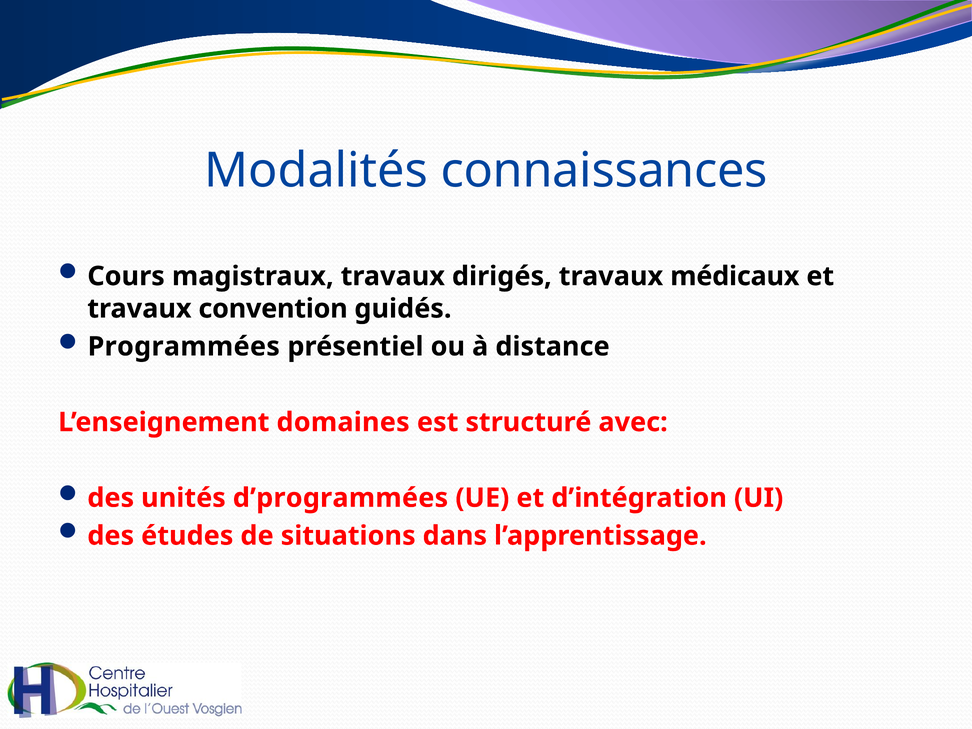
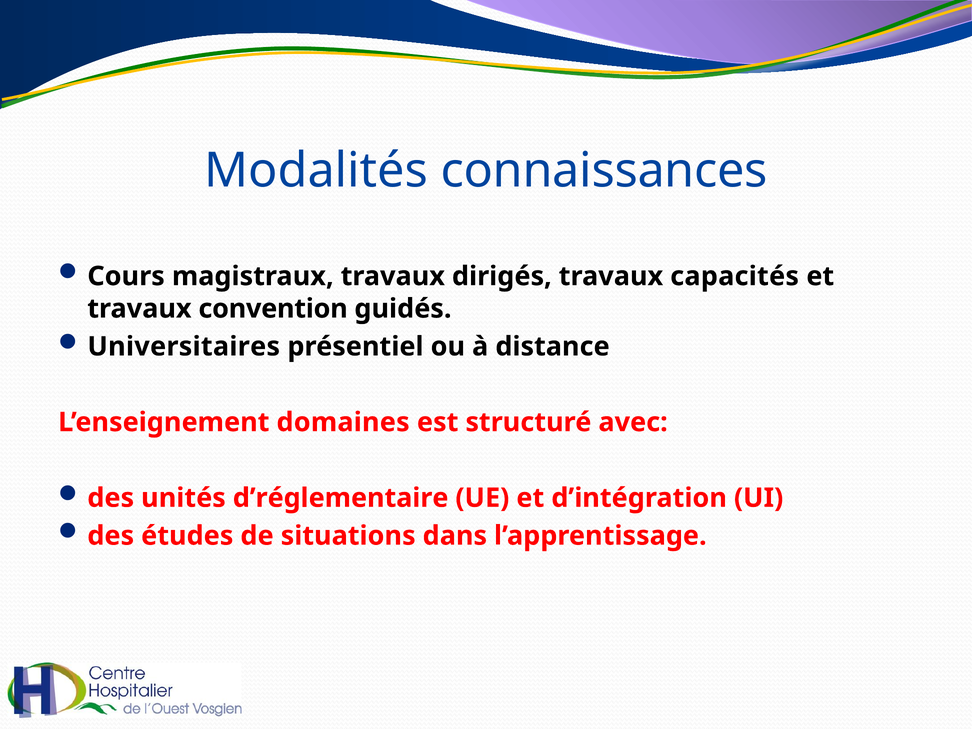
médicaux: médicaux -> capacités
Programmées: Programmées -> Universitaires
d’programmées: d’programmées -> d’réglementaire
